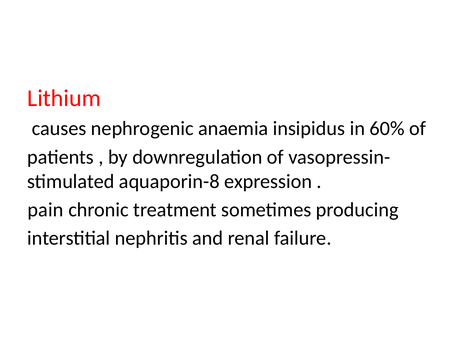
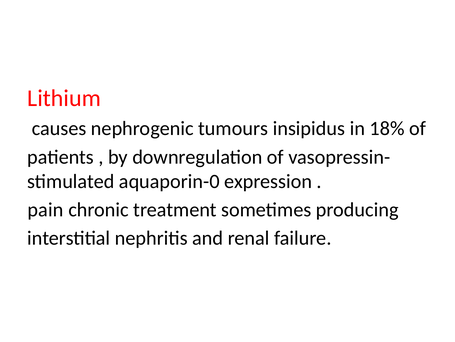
anaemia: anaemia -> tumours
60%: 60% -> 18%
aquaporin-8: aquaporin-8 -> aquaporin-0
